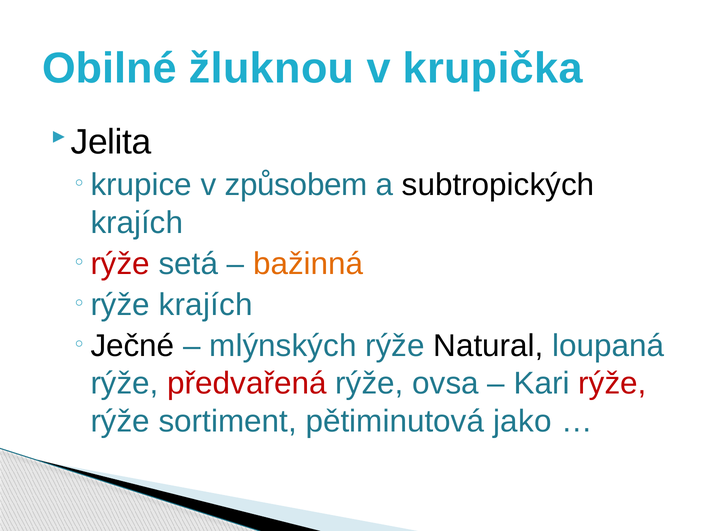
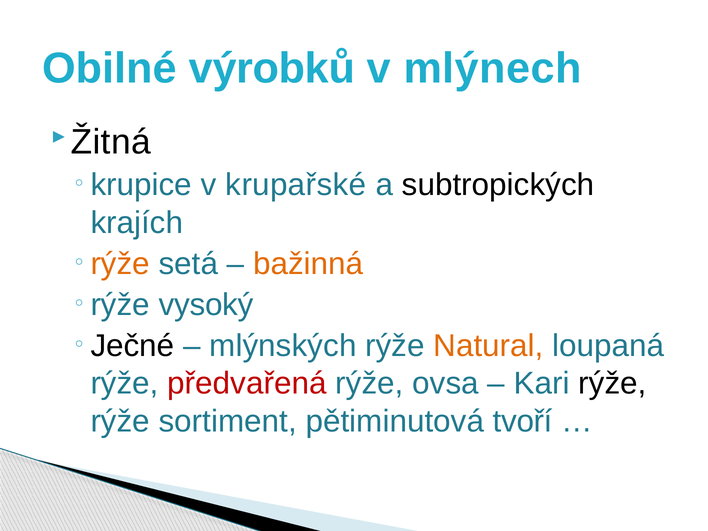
žluknou: žluknou -> výrobků
krupička: krupička -> mlýnech
Jelita: Jelita -> Žitná
způsobem: způsobem -> krupařské
rýže at (120, 264) colour: red -> orange
rýže krajích: krajích -> vysoký
Natural colour: black -> orange
rýže at (613, 383) colour: red -> black
jako: jako -> tvoří
